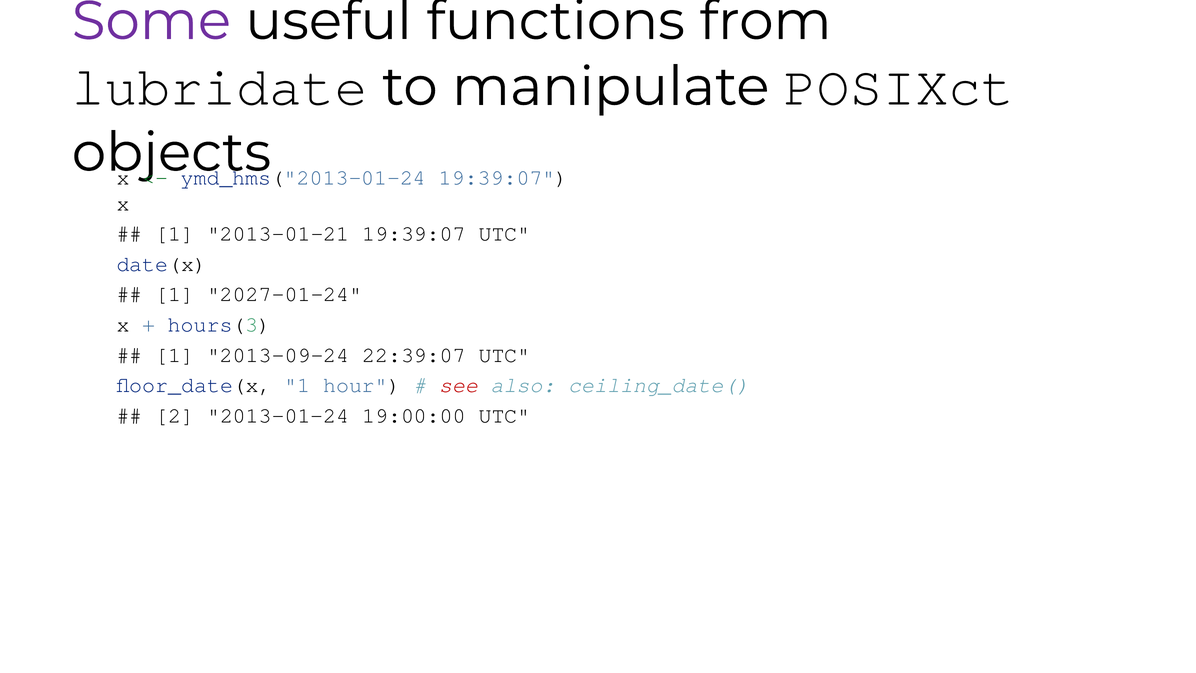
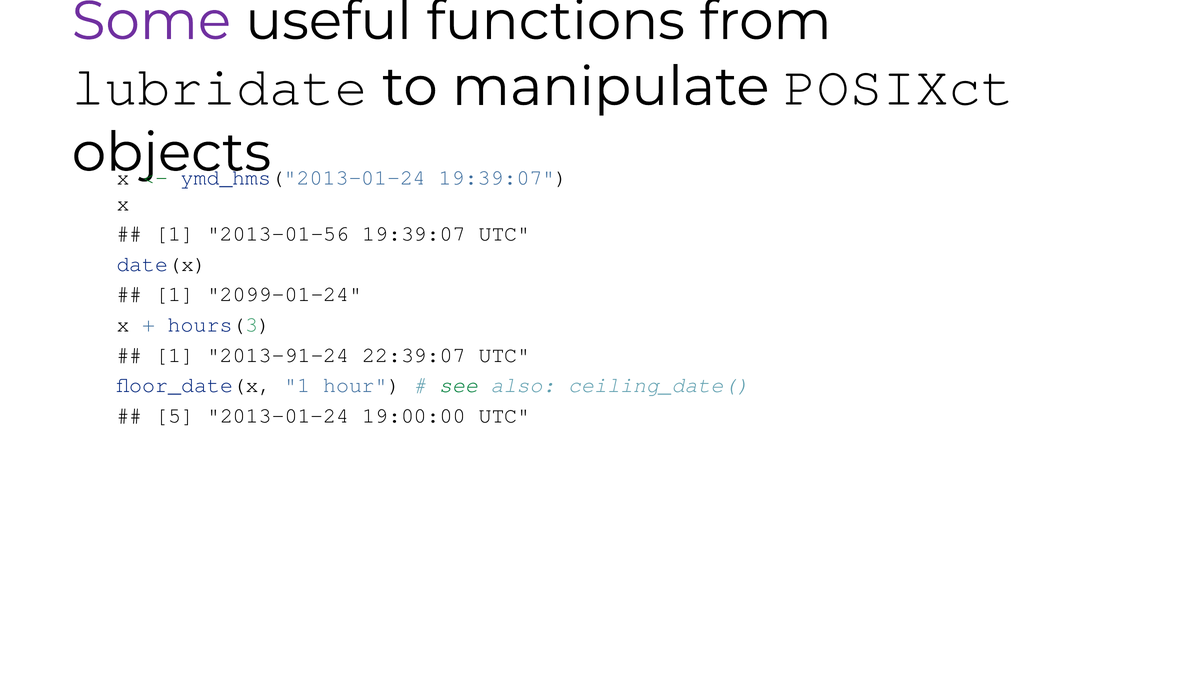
2013-01-21: 2013-01-21 -> 2013-01-56
2027-01-24: 2027-01-24 -> 2099-01-24
2013-09-24: 2013-09-24 -> 2013-91-24
see colour: red -> green
2: 2 -> 5
